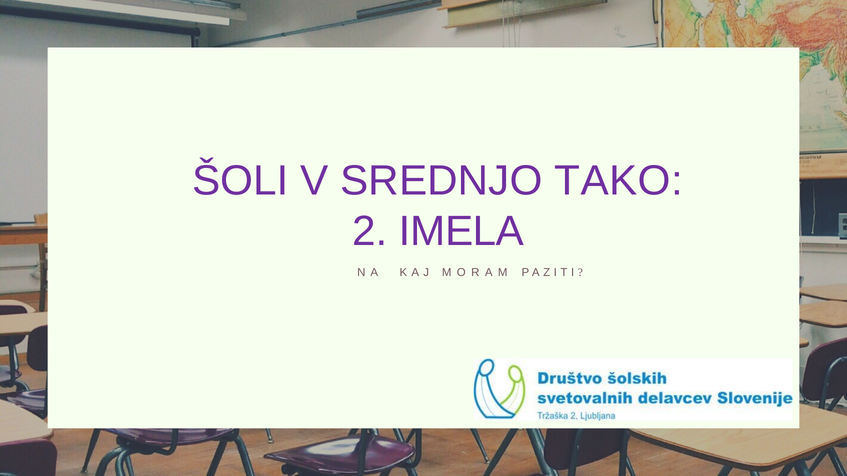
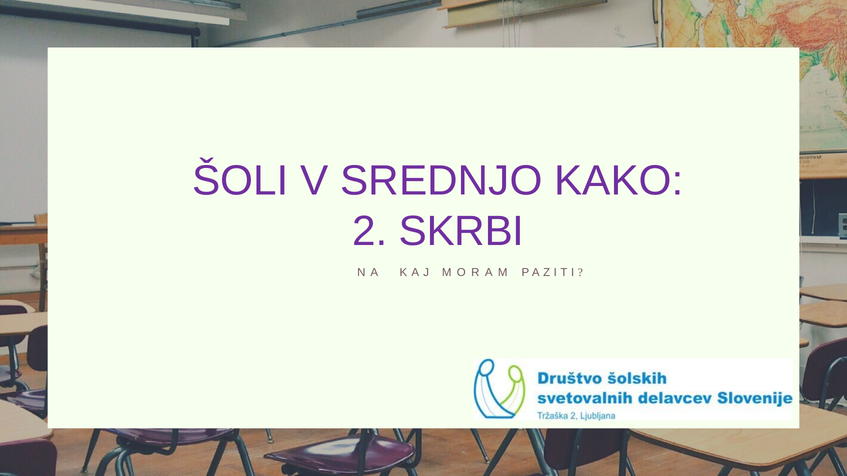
TAKO: TAKO -> KAKO
IMELA: IMELA -> SKRBI
